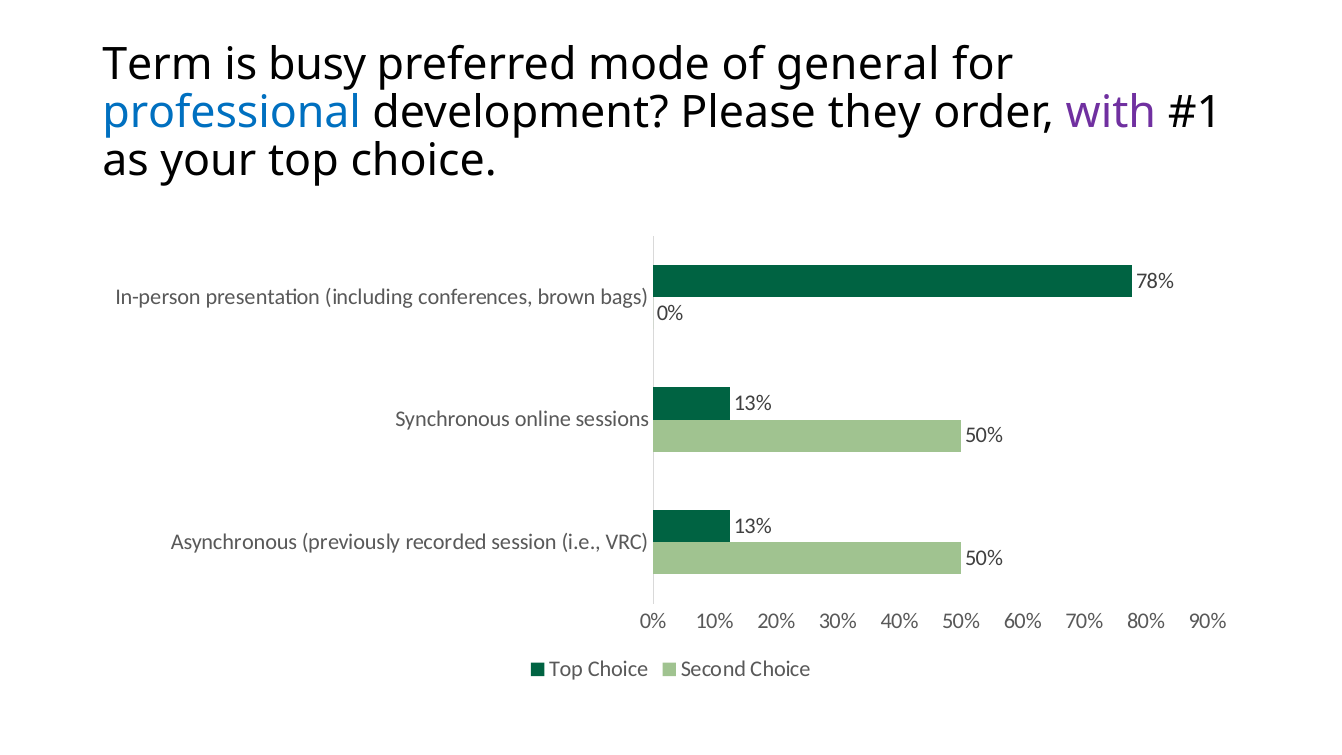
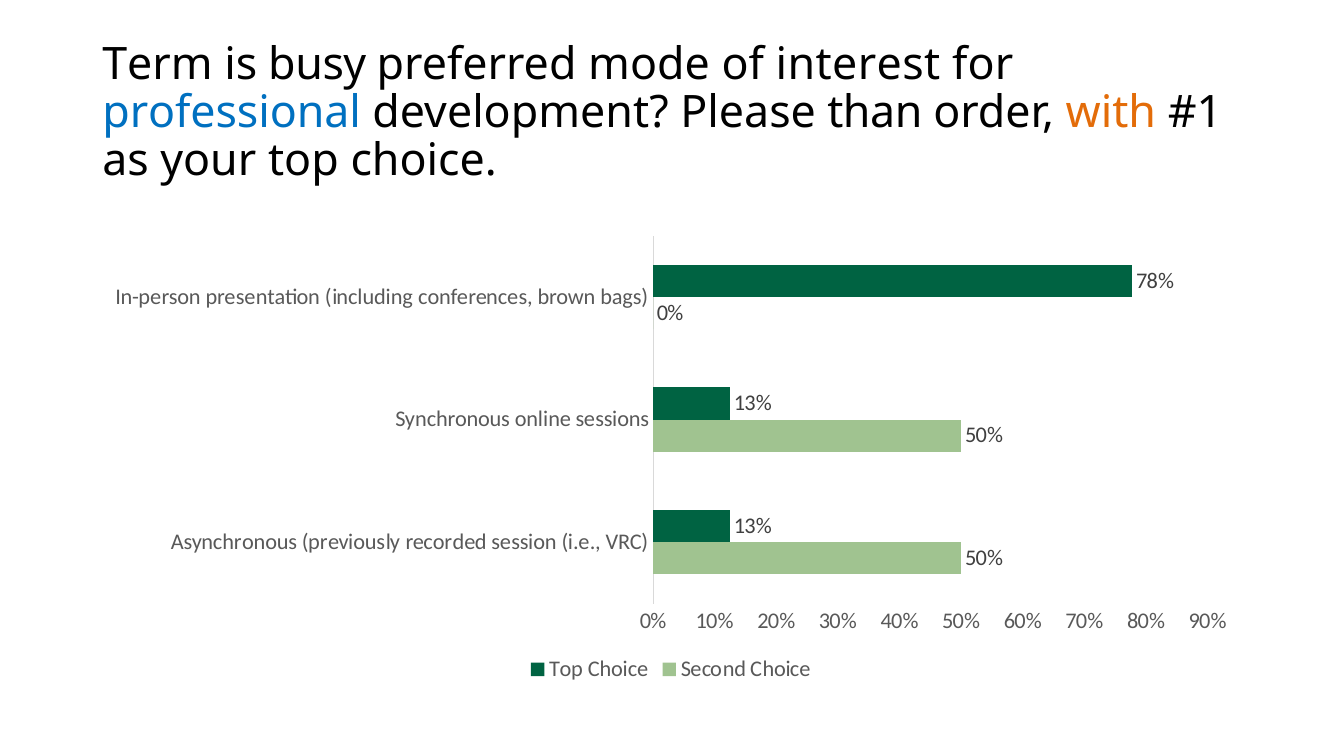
general: general -> interest
they: they -> than
with colour: purple -> orange
